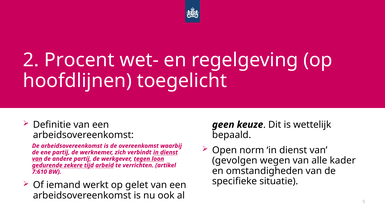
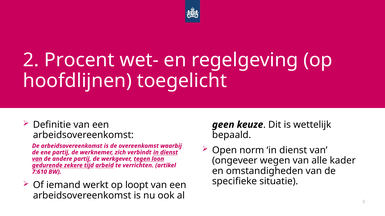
gevolgen: gevolgen -> ongeveer
gelet: gelet -> loopt
